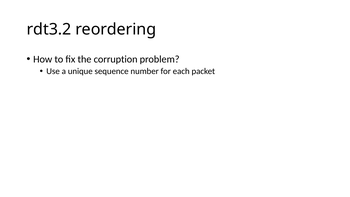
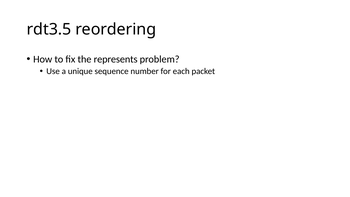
rdt3.2: rdt3.2 -> rdt3.5
corruption: corruption -> represents
